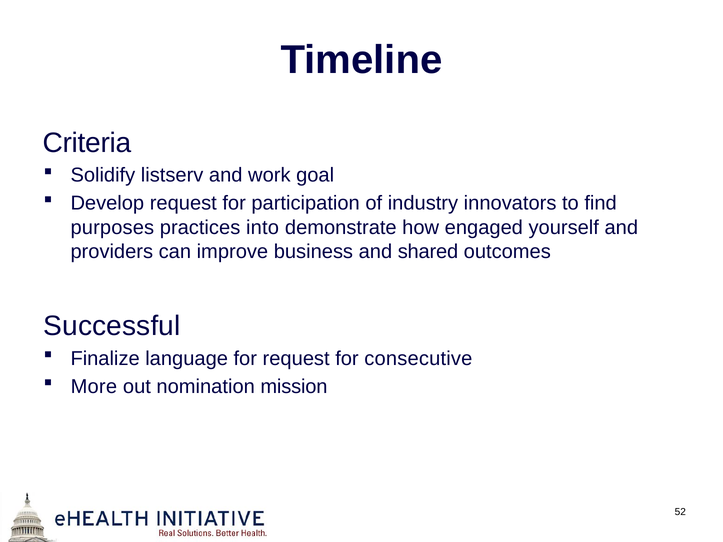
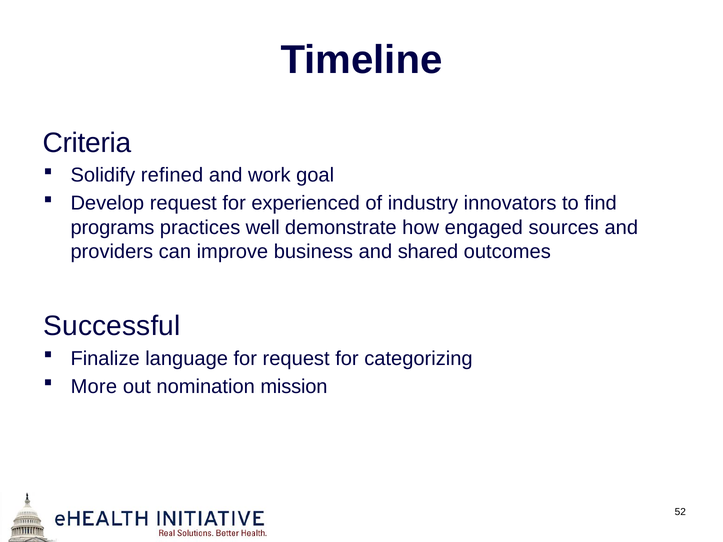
listserv: listserv -> refined
participation: participation -> experienced
purposes: purposes -> programs
into: into -> well
yourself: yourself -> sources
consecutive: consecutive -> categorizing
